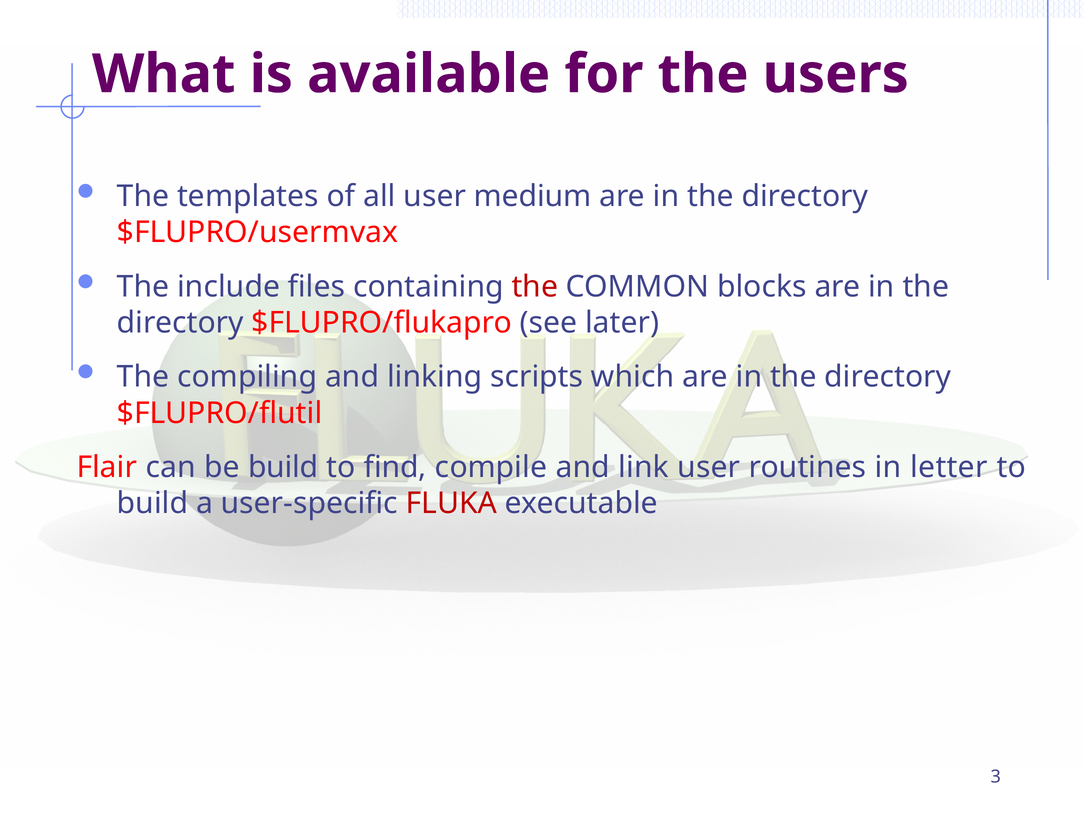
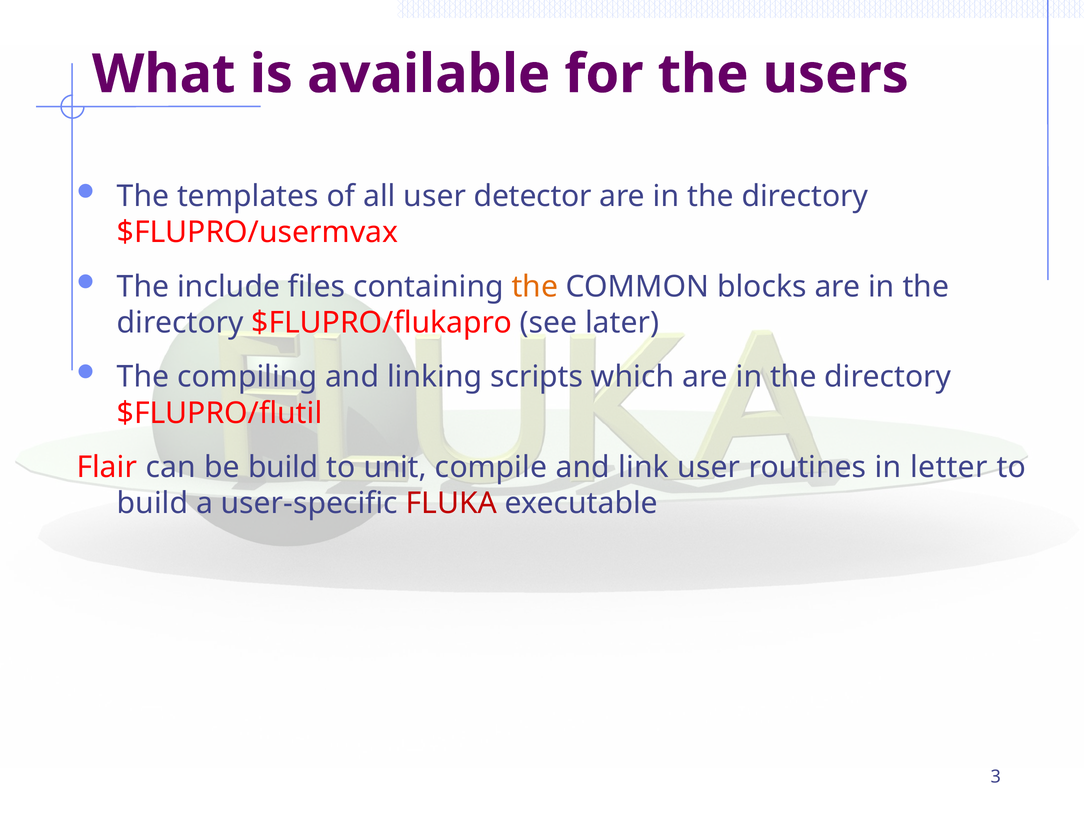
medium: medium -> detector
the at (535, 287) colour: red -> orange
find: find -> unit
